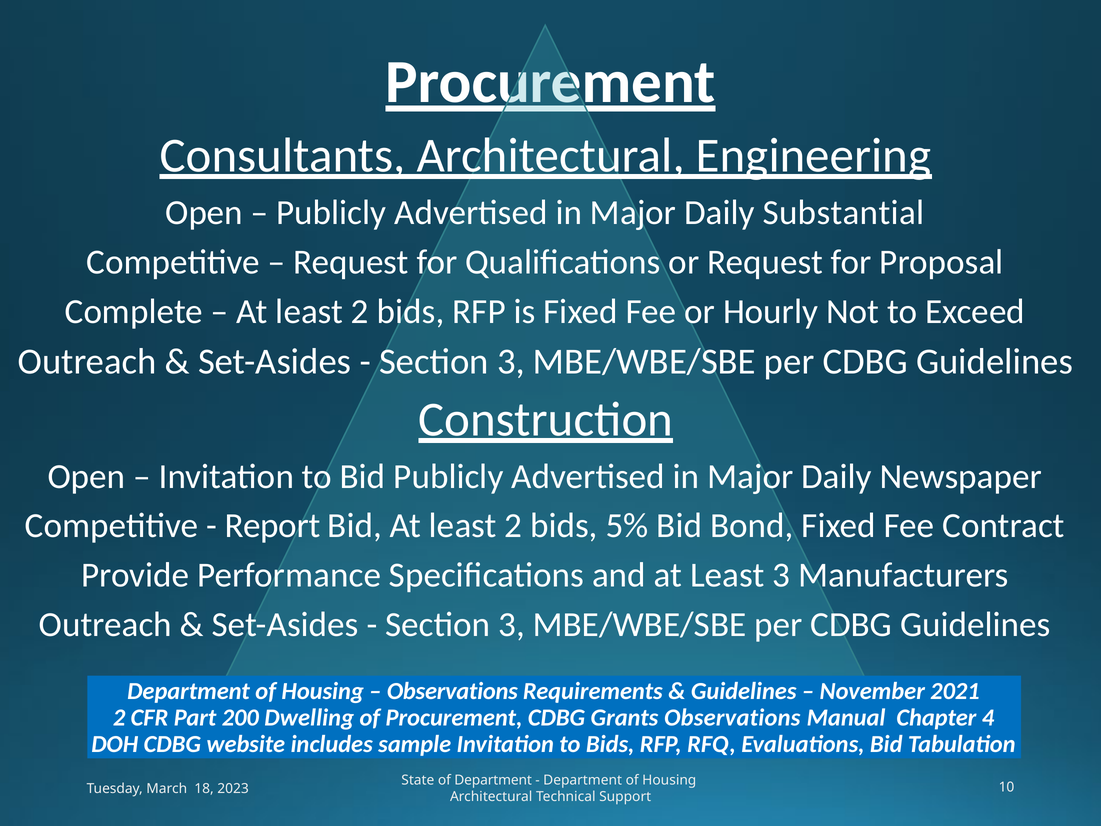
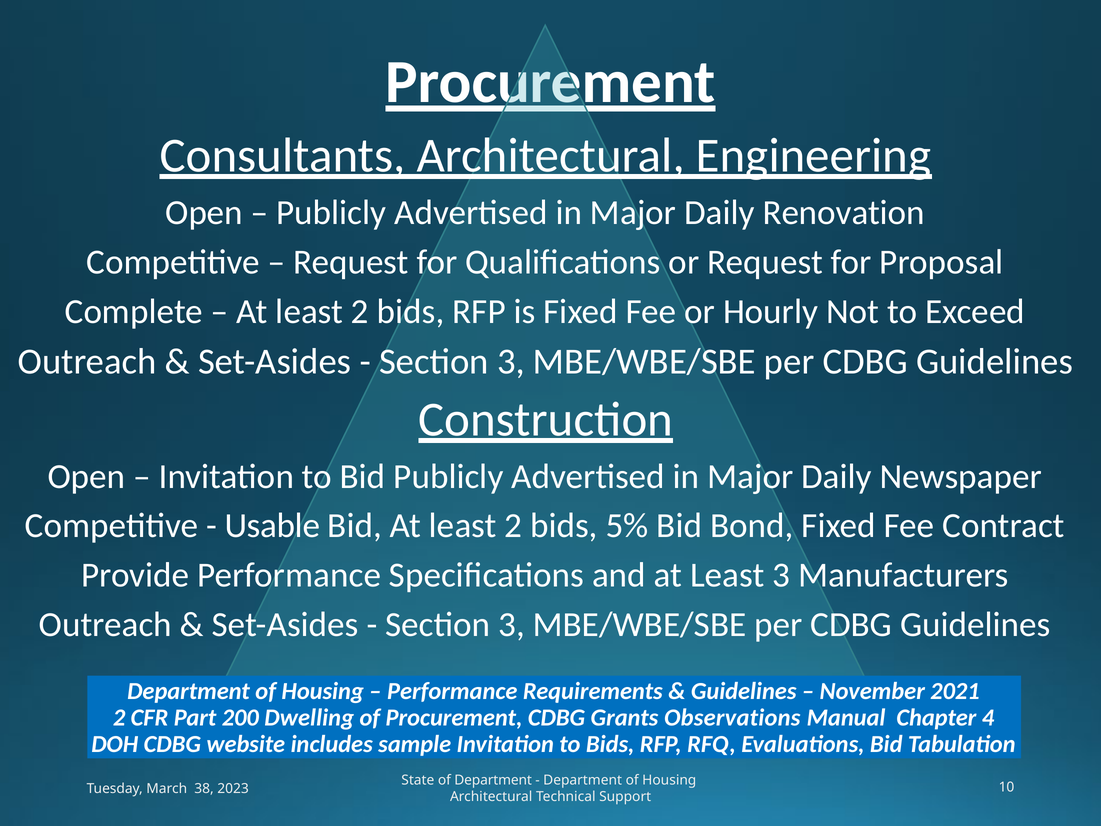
Substantial: Substantial -> Renovation
Report: Report -> Usable
Observations at (452, 691): Observations -> Performance
18: 18 -> 38
